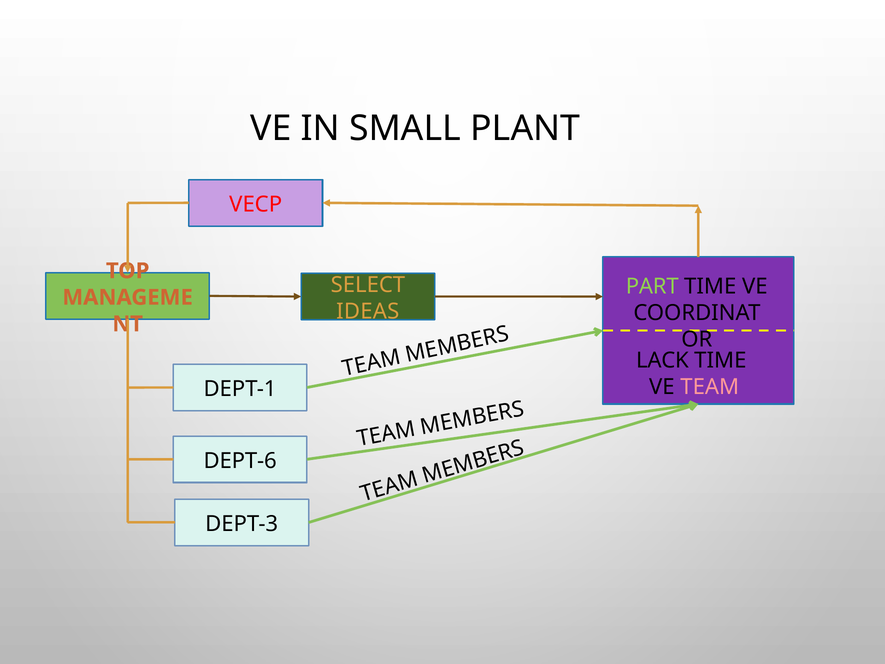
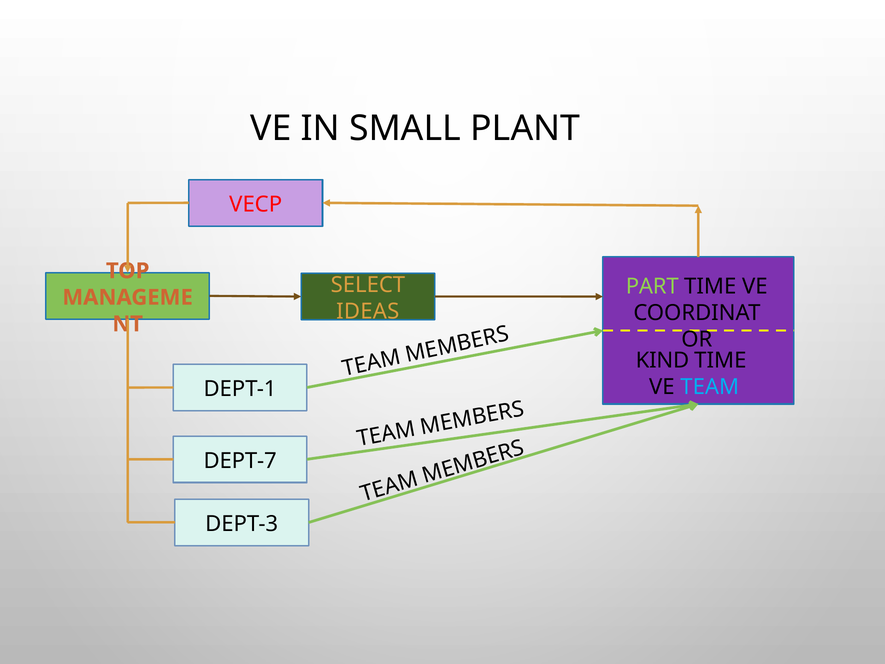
LACK: LACK -> KIND
TEAM colour: pink -> light blue
DEPT-6: DEPT-6 -> DEPT-7
